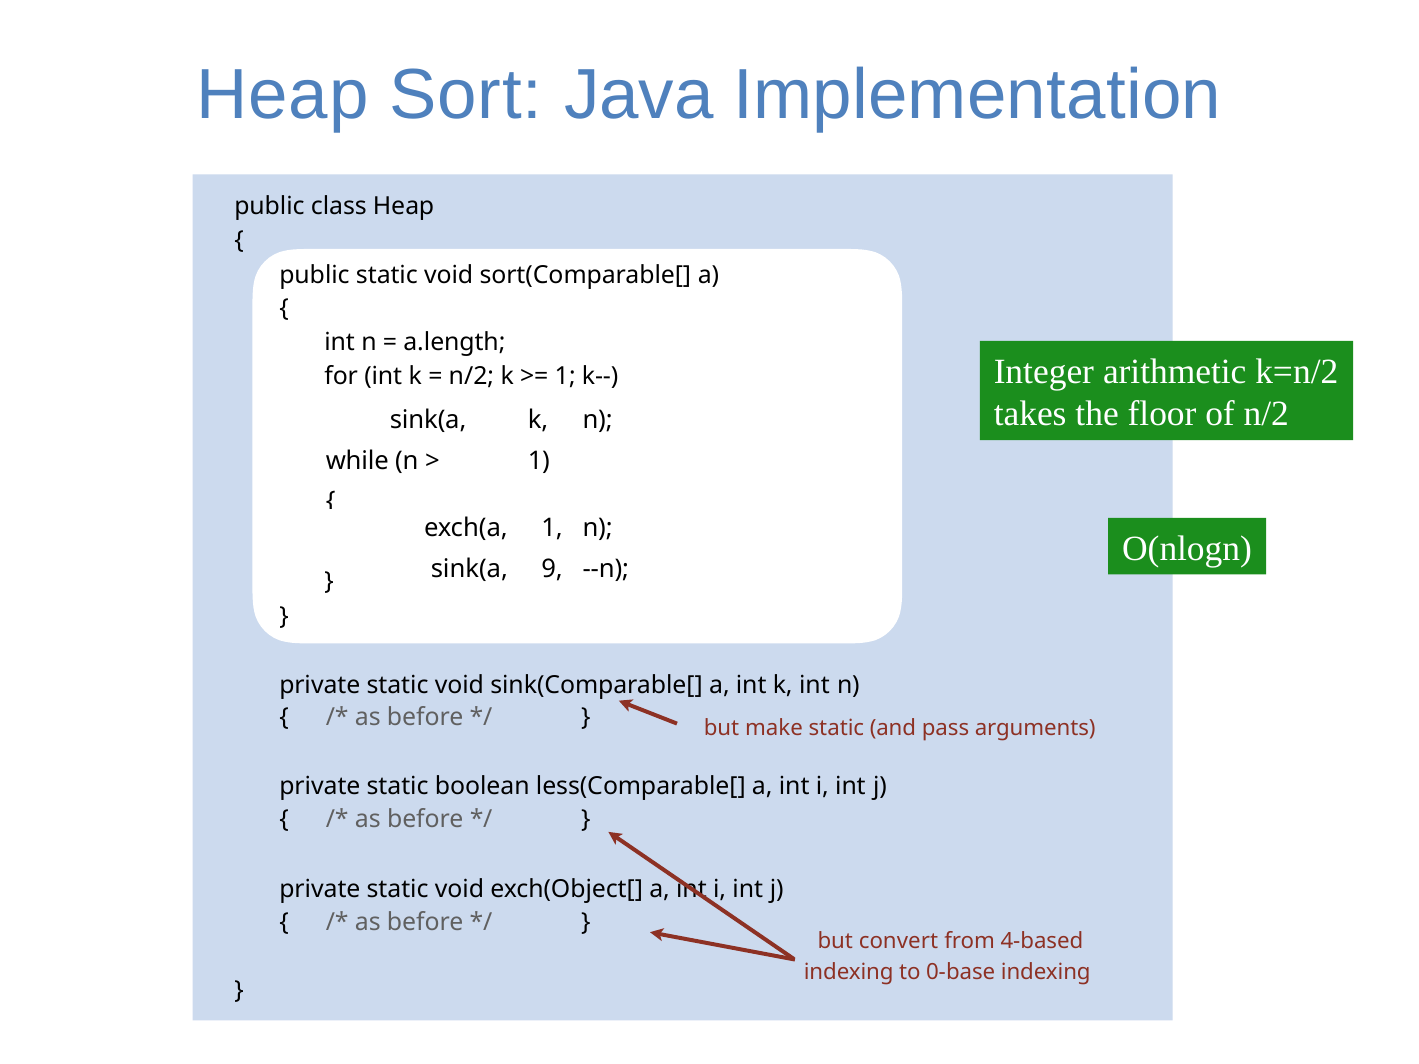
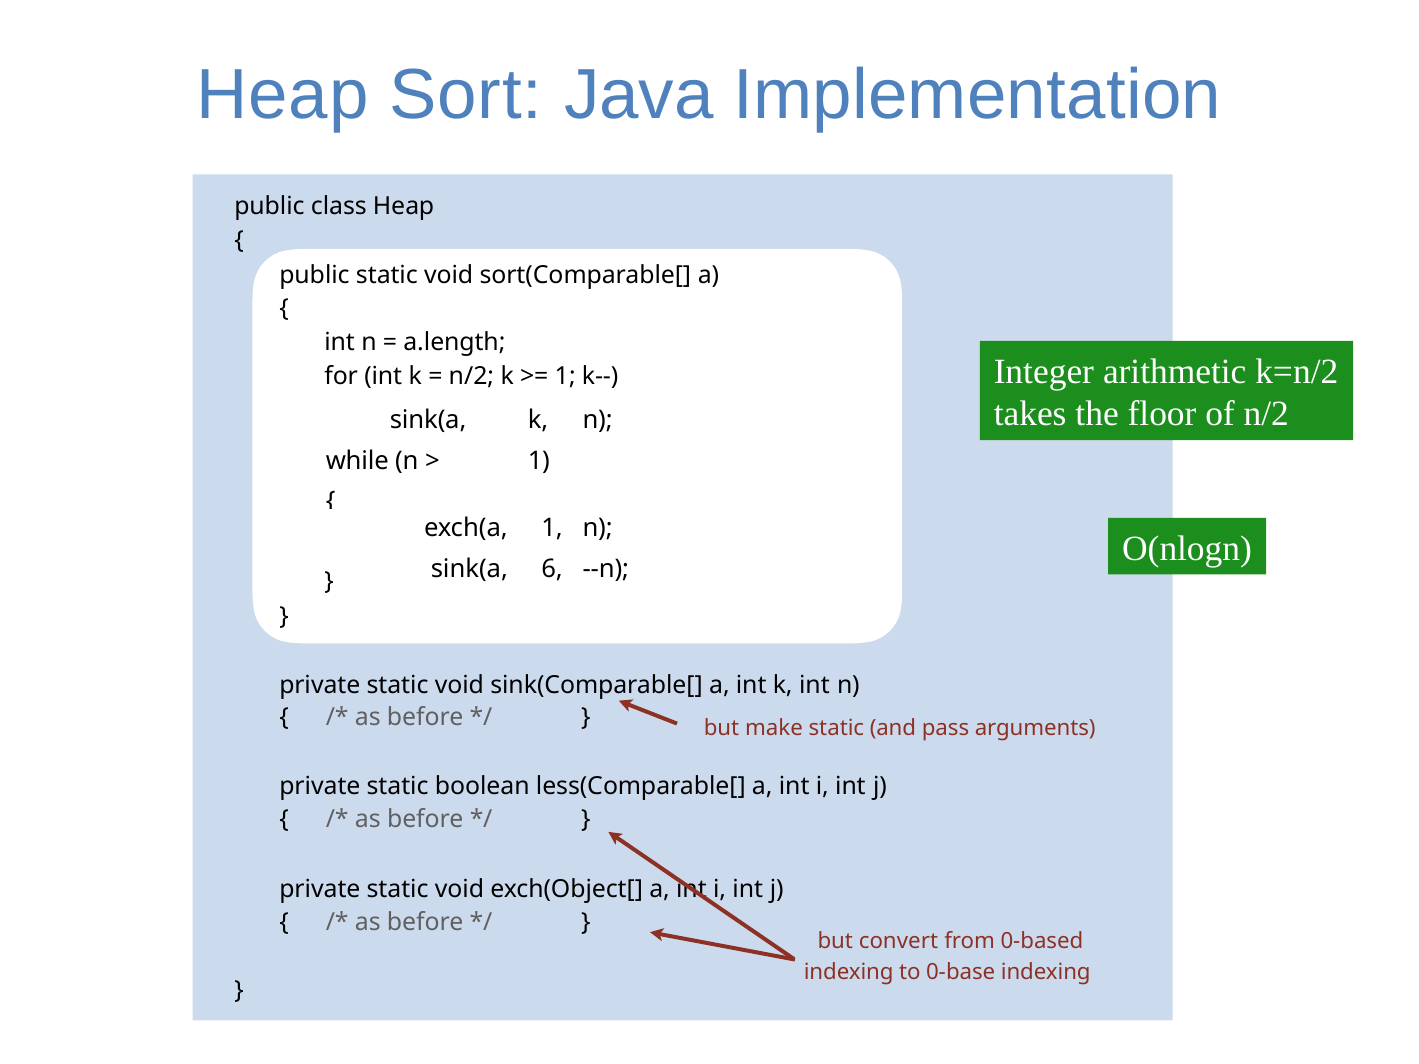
9: 9 -> 6
4-based: 4-based -> 0-based
